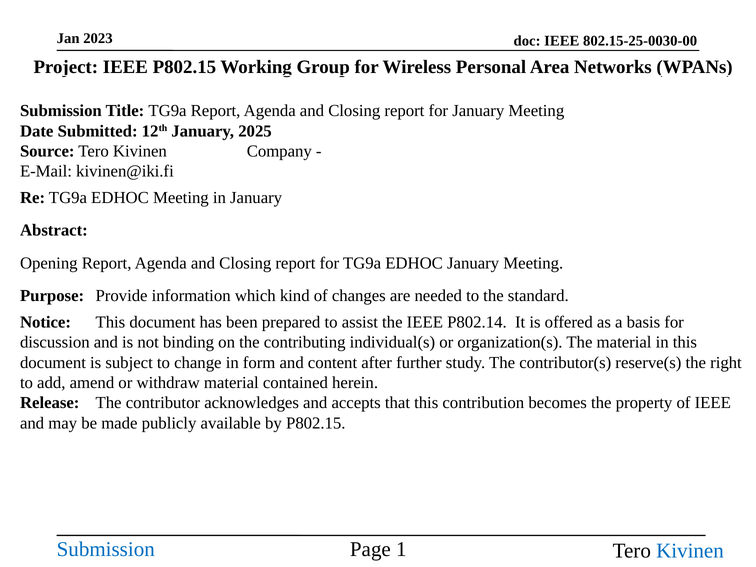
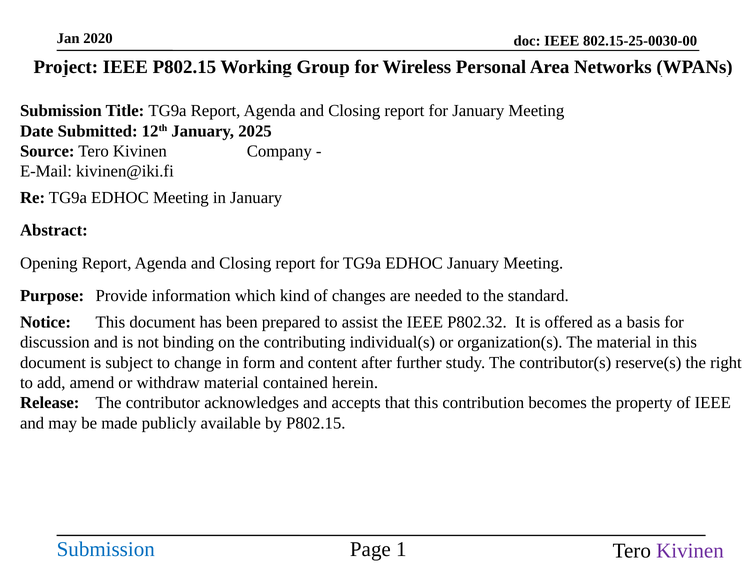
2023: 2023 -> 2020
P802.14: P802.14 -> P802.32
Kivinen at (690, 551) colour: blue -> purple
